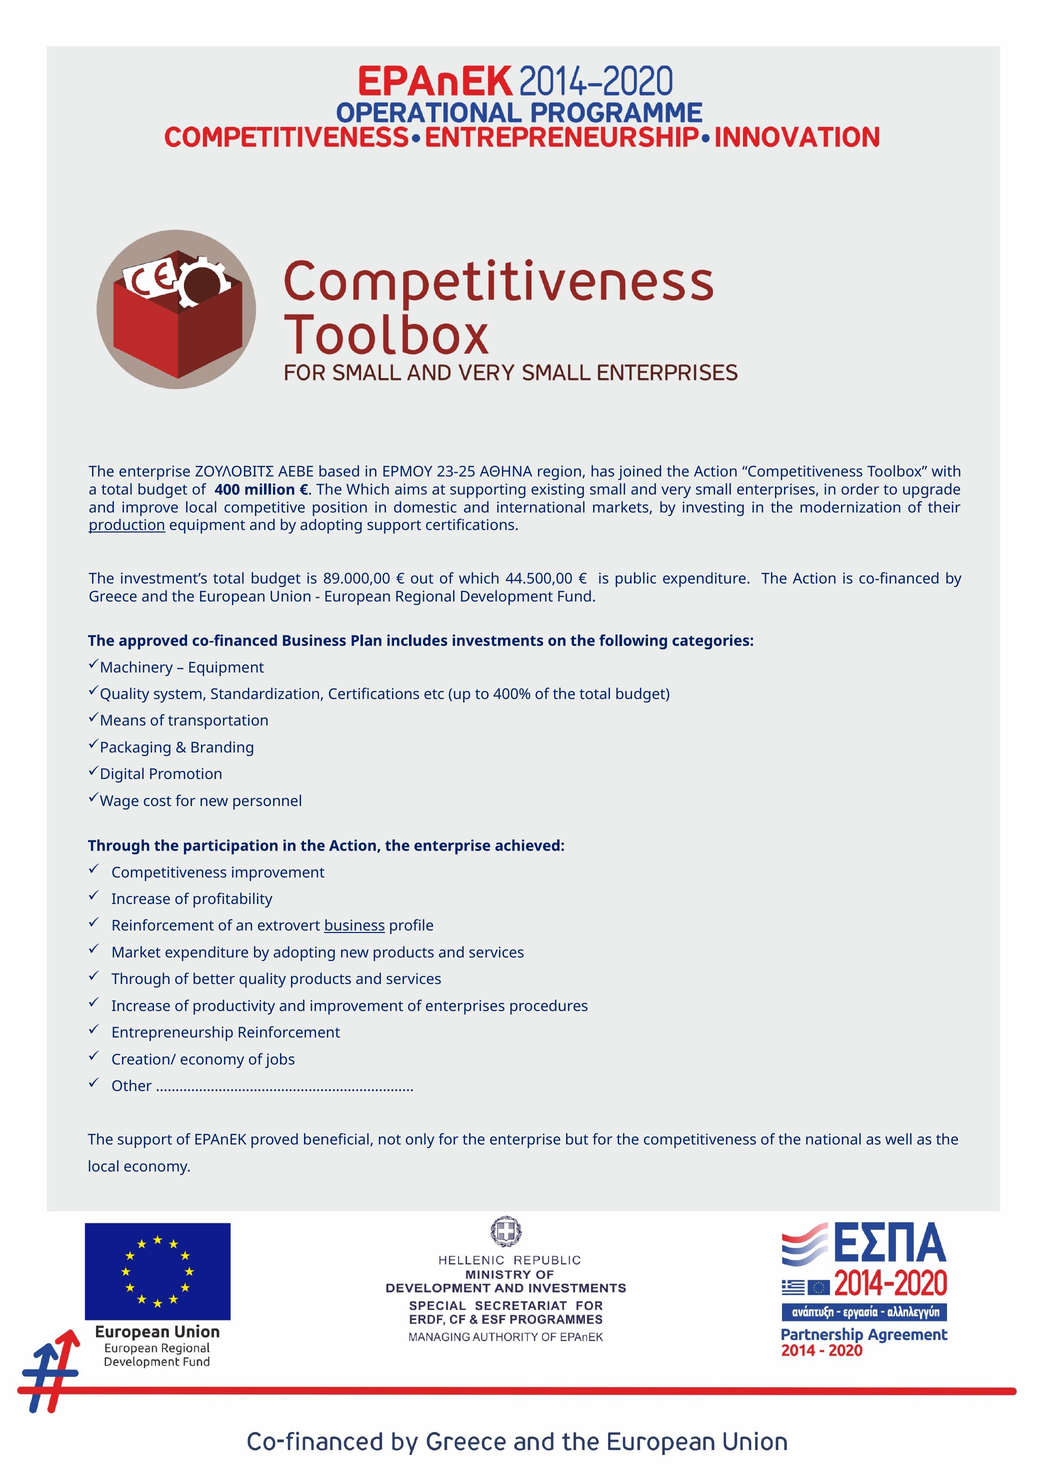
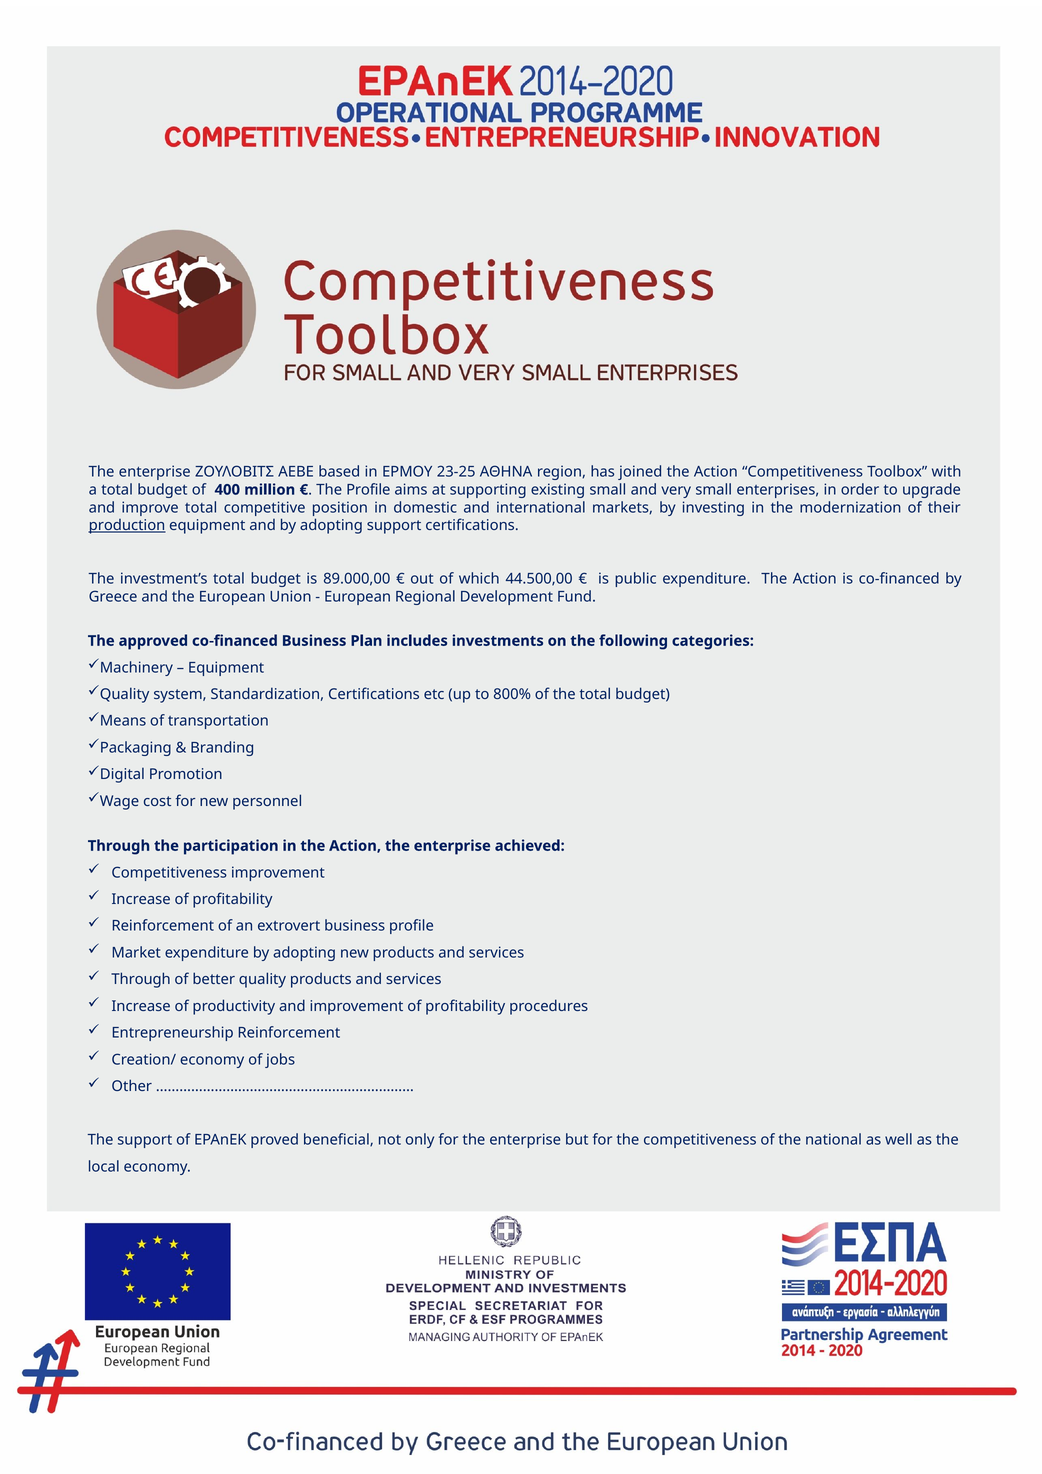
The Which: Which -> Profile
improve local: local -> total
400%: 400% -> 800%
business at (355, 926) underline: present -> none
improvement of enterprises: enterprises -> profitability
